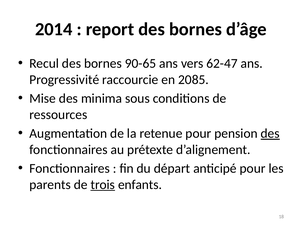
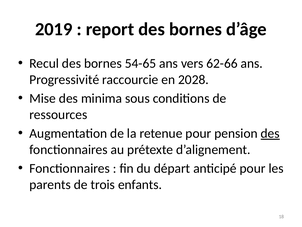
2014: 2014 -> 2019
90-65: 90-65 -> 54-65
62-47: 62-47 -> 62-66
2085: 2085 -> 2028
trois underline: present -> none
